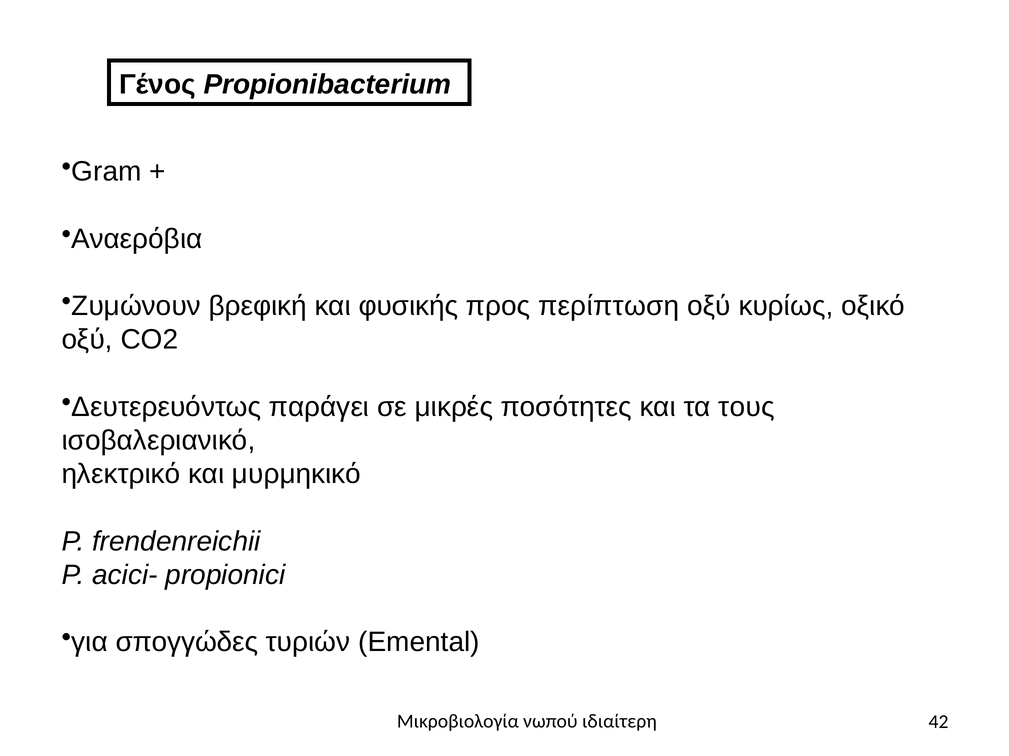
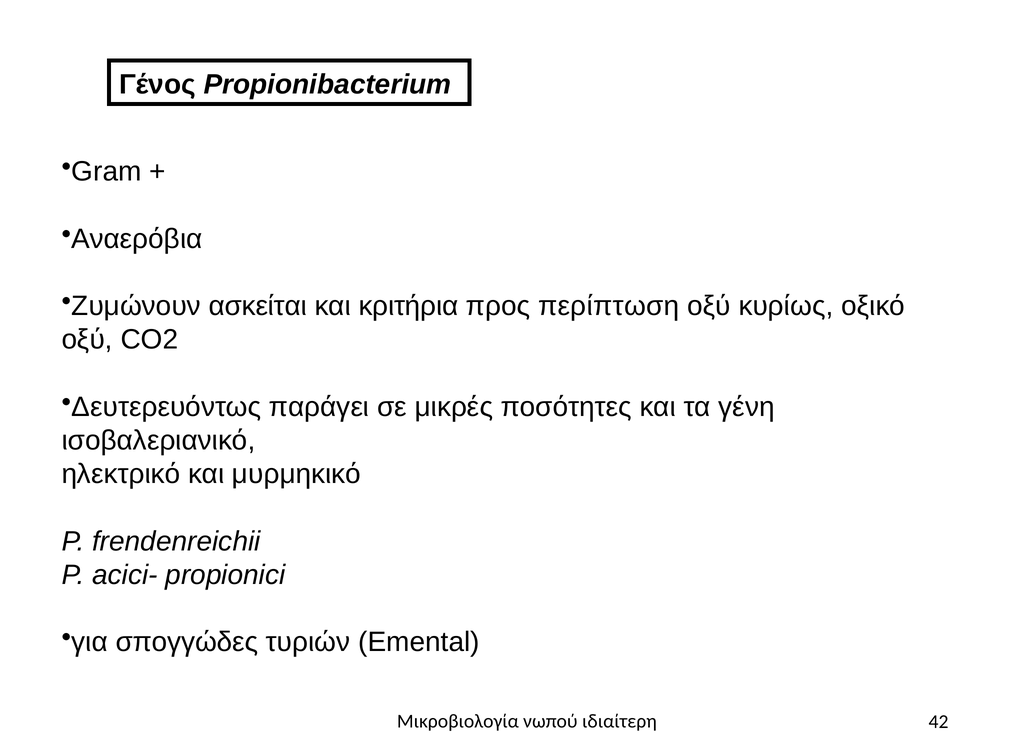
βρεφική: βρεφική -> ασκείται
φυσικής: φυσικής -> κριτήρια
τους: τους -> γένη
